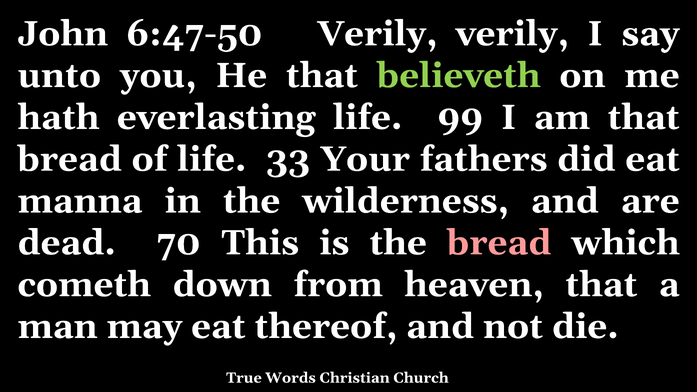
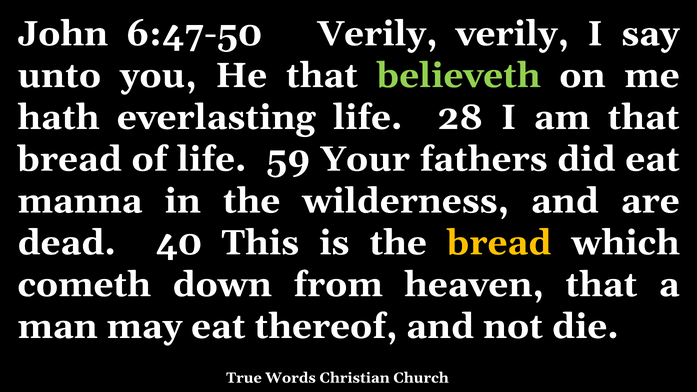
99: 99 -> 28
33: 33 -> 59
70: 70 -> 40
bread at (499, 243) colour: pink -> yellow
